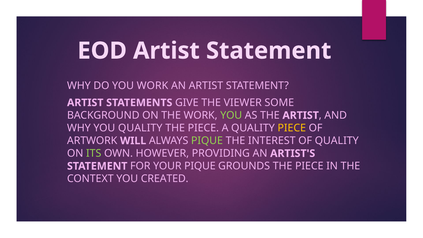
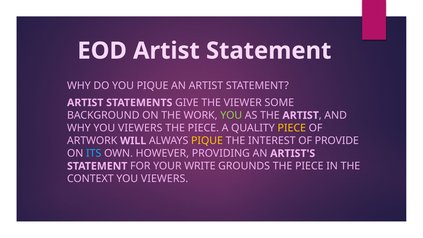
YOU WORK: WORK -> PIQUE
WHY YOU QUALITY: QUALITY -> VIEWERS
PIQUE at (207, 141) colour: light green -> yellow
OF QUALITY: QUALITY -> PROVIDE
ITS colour: light green -> light blue
YOUR PIQUE: PIQUE -> WRITE
CONTEXT YOU CREATED: CREATED -> VIEWERS
